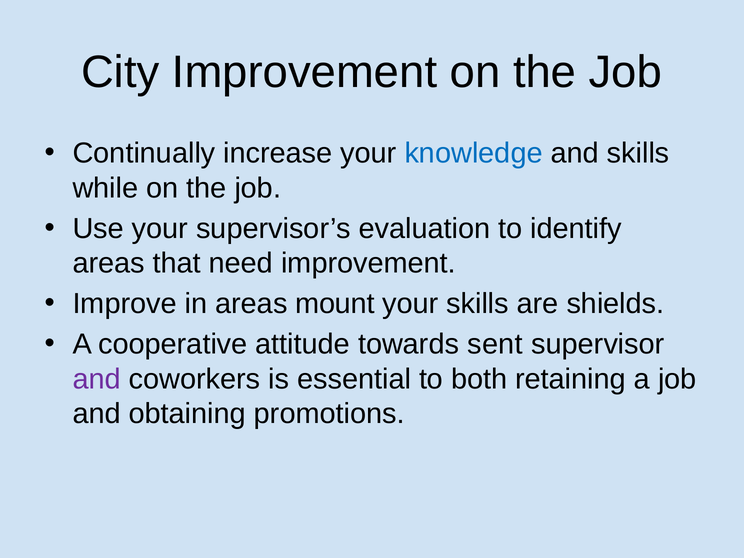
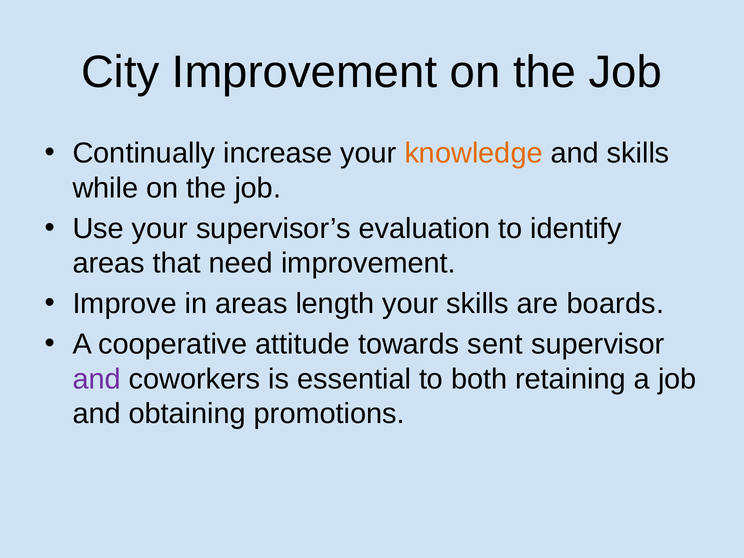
knowledge colour: blue -> orange
mount: mount -> length
shields: shields -> boards
